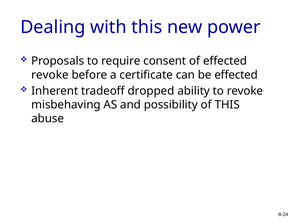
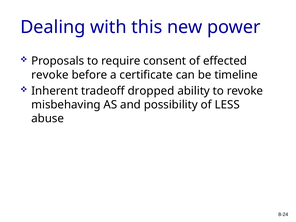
be effected: effected -> timeline
of THIS: THIS -> LESS
